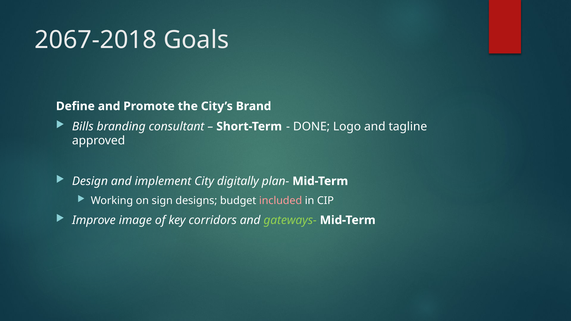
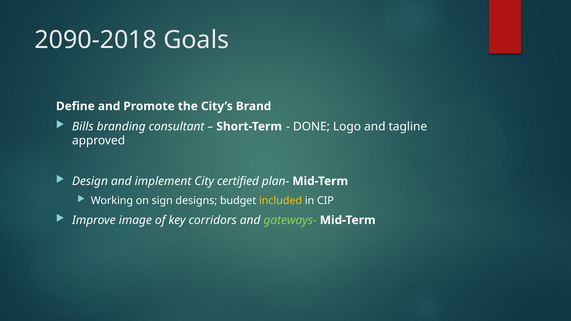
2067-2018: 2067-2018 -> 2090-2018
digitally: digitally -> certified
included colour: pink -> yellow
